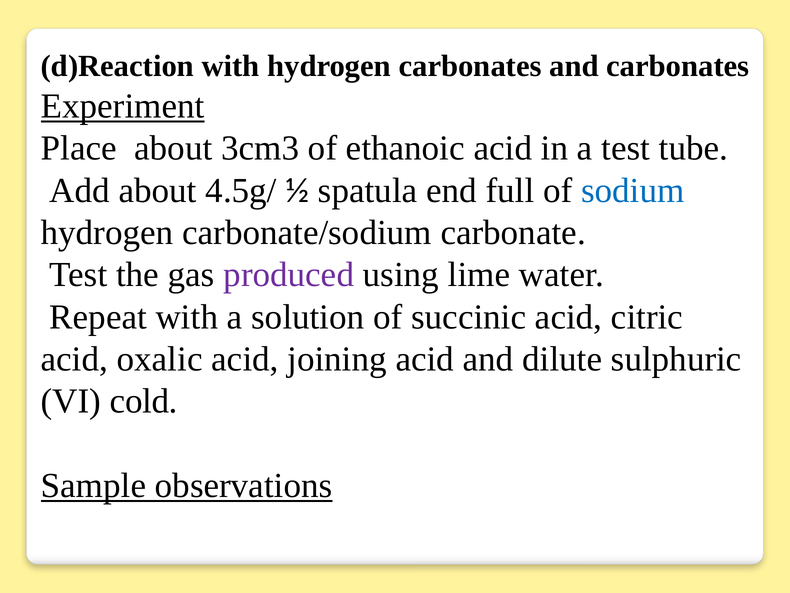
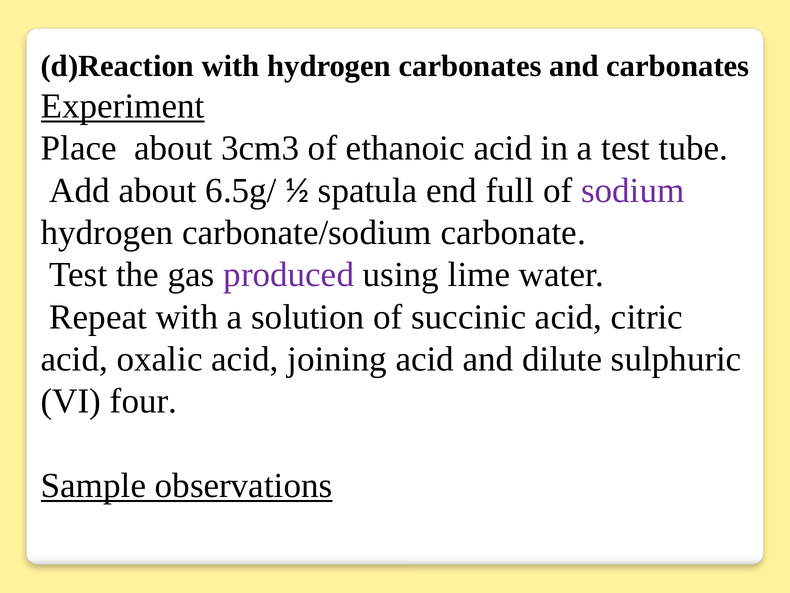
4.5g/: 4.5g/ -> 6.5g/
sodium colour: blue -> purple
cold: cold -> four
